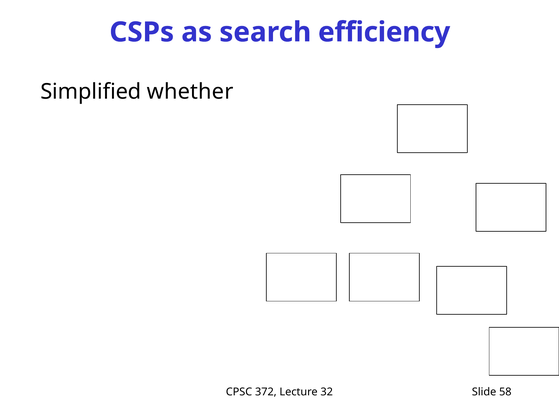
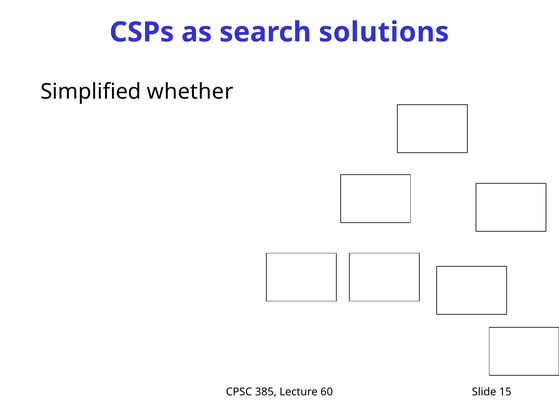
efficiency: efficiency -> solutions
372: 372 -> 385
32: 32 -> 60
58: 58 -> 15
